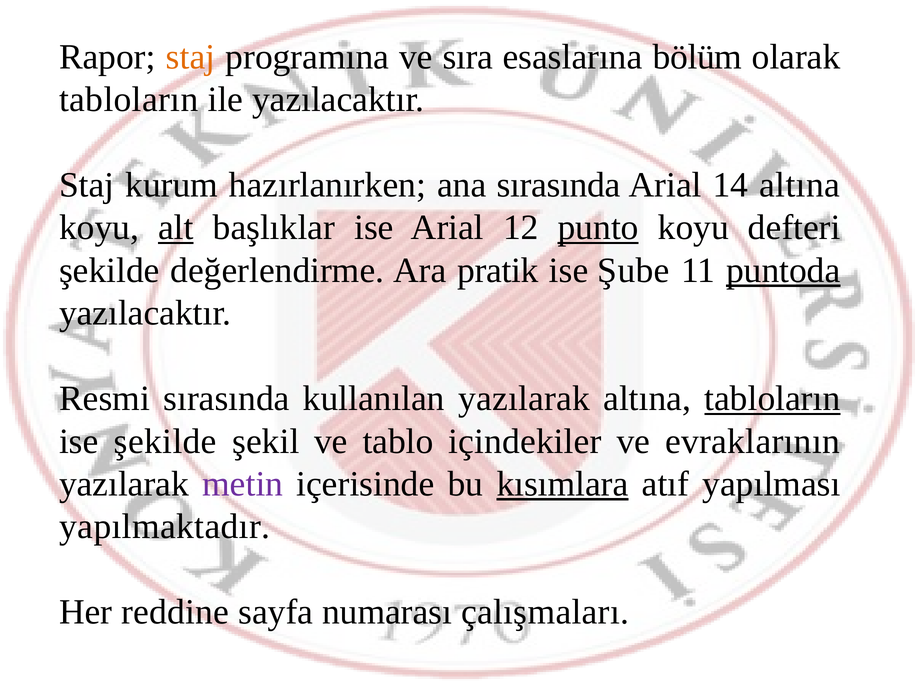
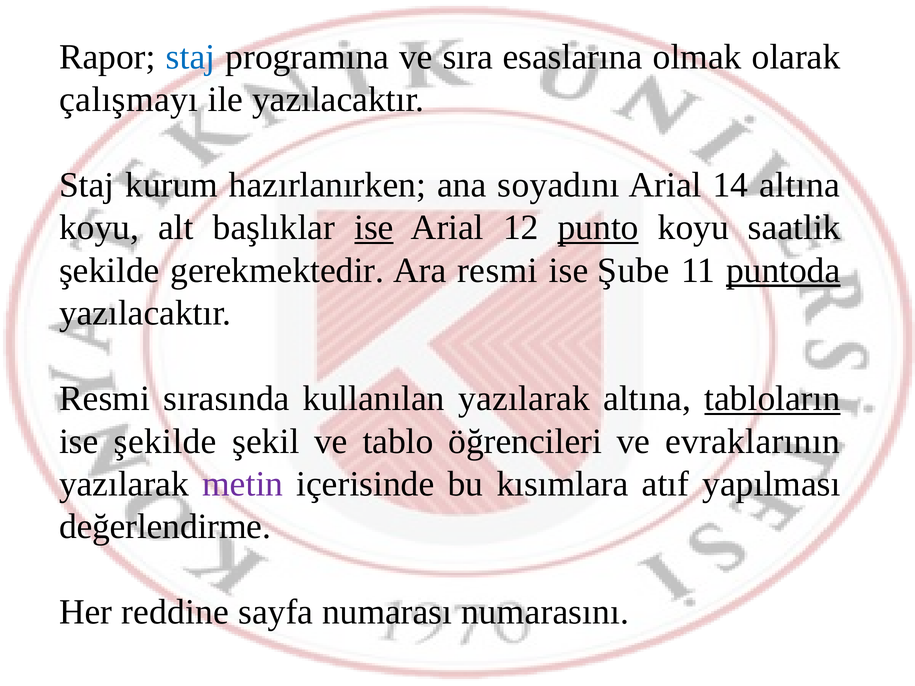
staj at (191, 57) colour: orange -> blue
bölüm: bölüm -> olmak
tabloların at (129, 100): tabloların -> çalışmayı
ana sırasında: sırasında -> soyadını
alt underline: present -> none
ise at (374, 228) underline: none -> present
defteri: defteri -> saatlik
değerlendirme: değerlendirme -> gerekmektedir
Ara pratik: pratik -> resmi
içindekiler: içindekiler -> öğrencileri
kısımlara underline: present -> none
yapılmaktadır: yapılmaktadır -> değerlendirme
çalışmaları: çalışmaları -> numarasını
